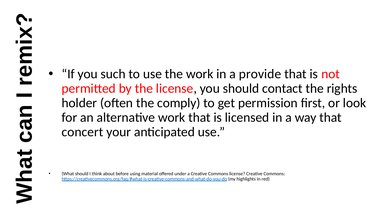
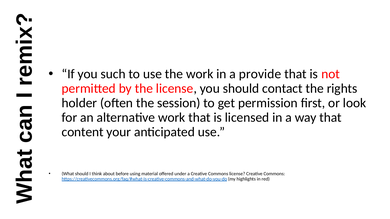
comply: comply -> session
concert: concert -> content
